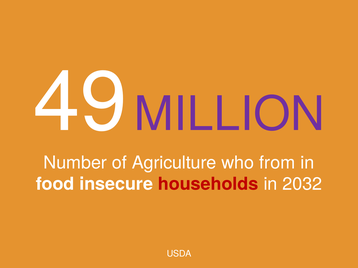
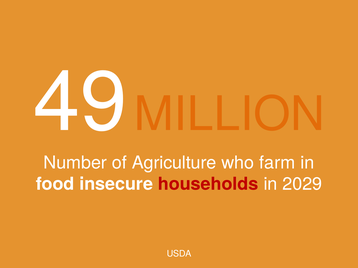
MILLION colour: purple -> orange
from: from -> farm
2032: 2032 -> 2029
